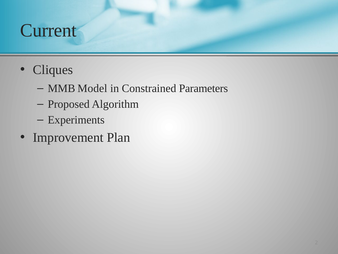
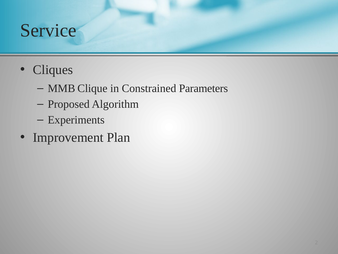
Current: Current -> Service
Model: Model -> Clique
